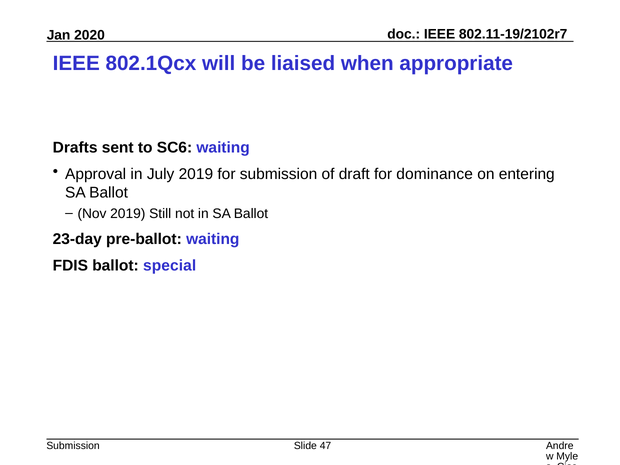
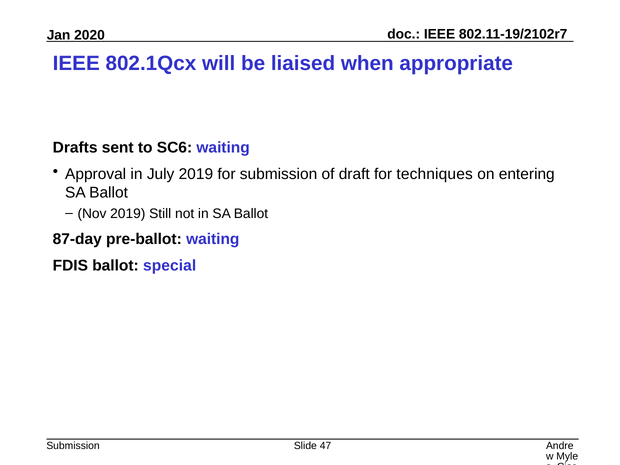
dominance: dominance -> techniques
23-day: 23-day -> 87-day
